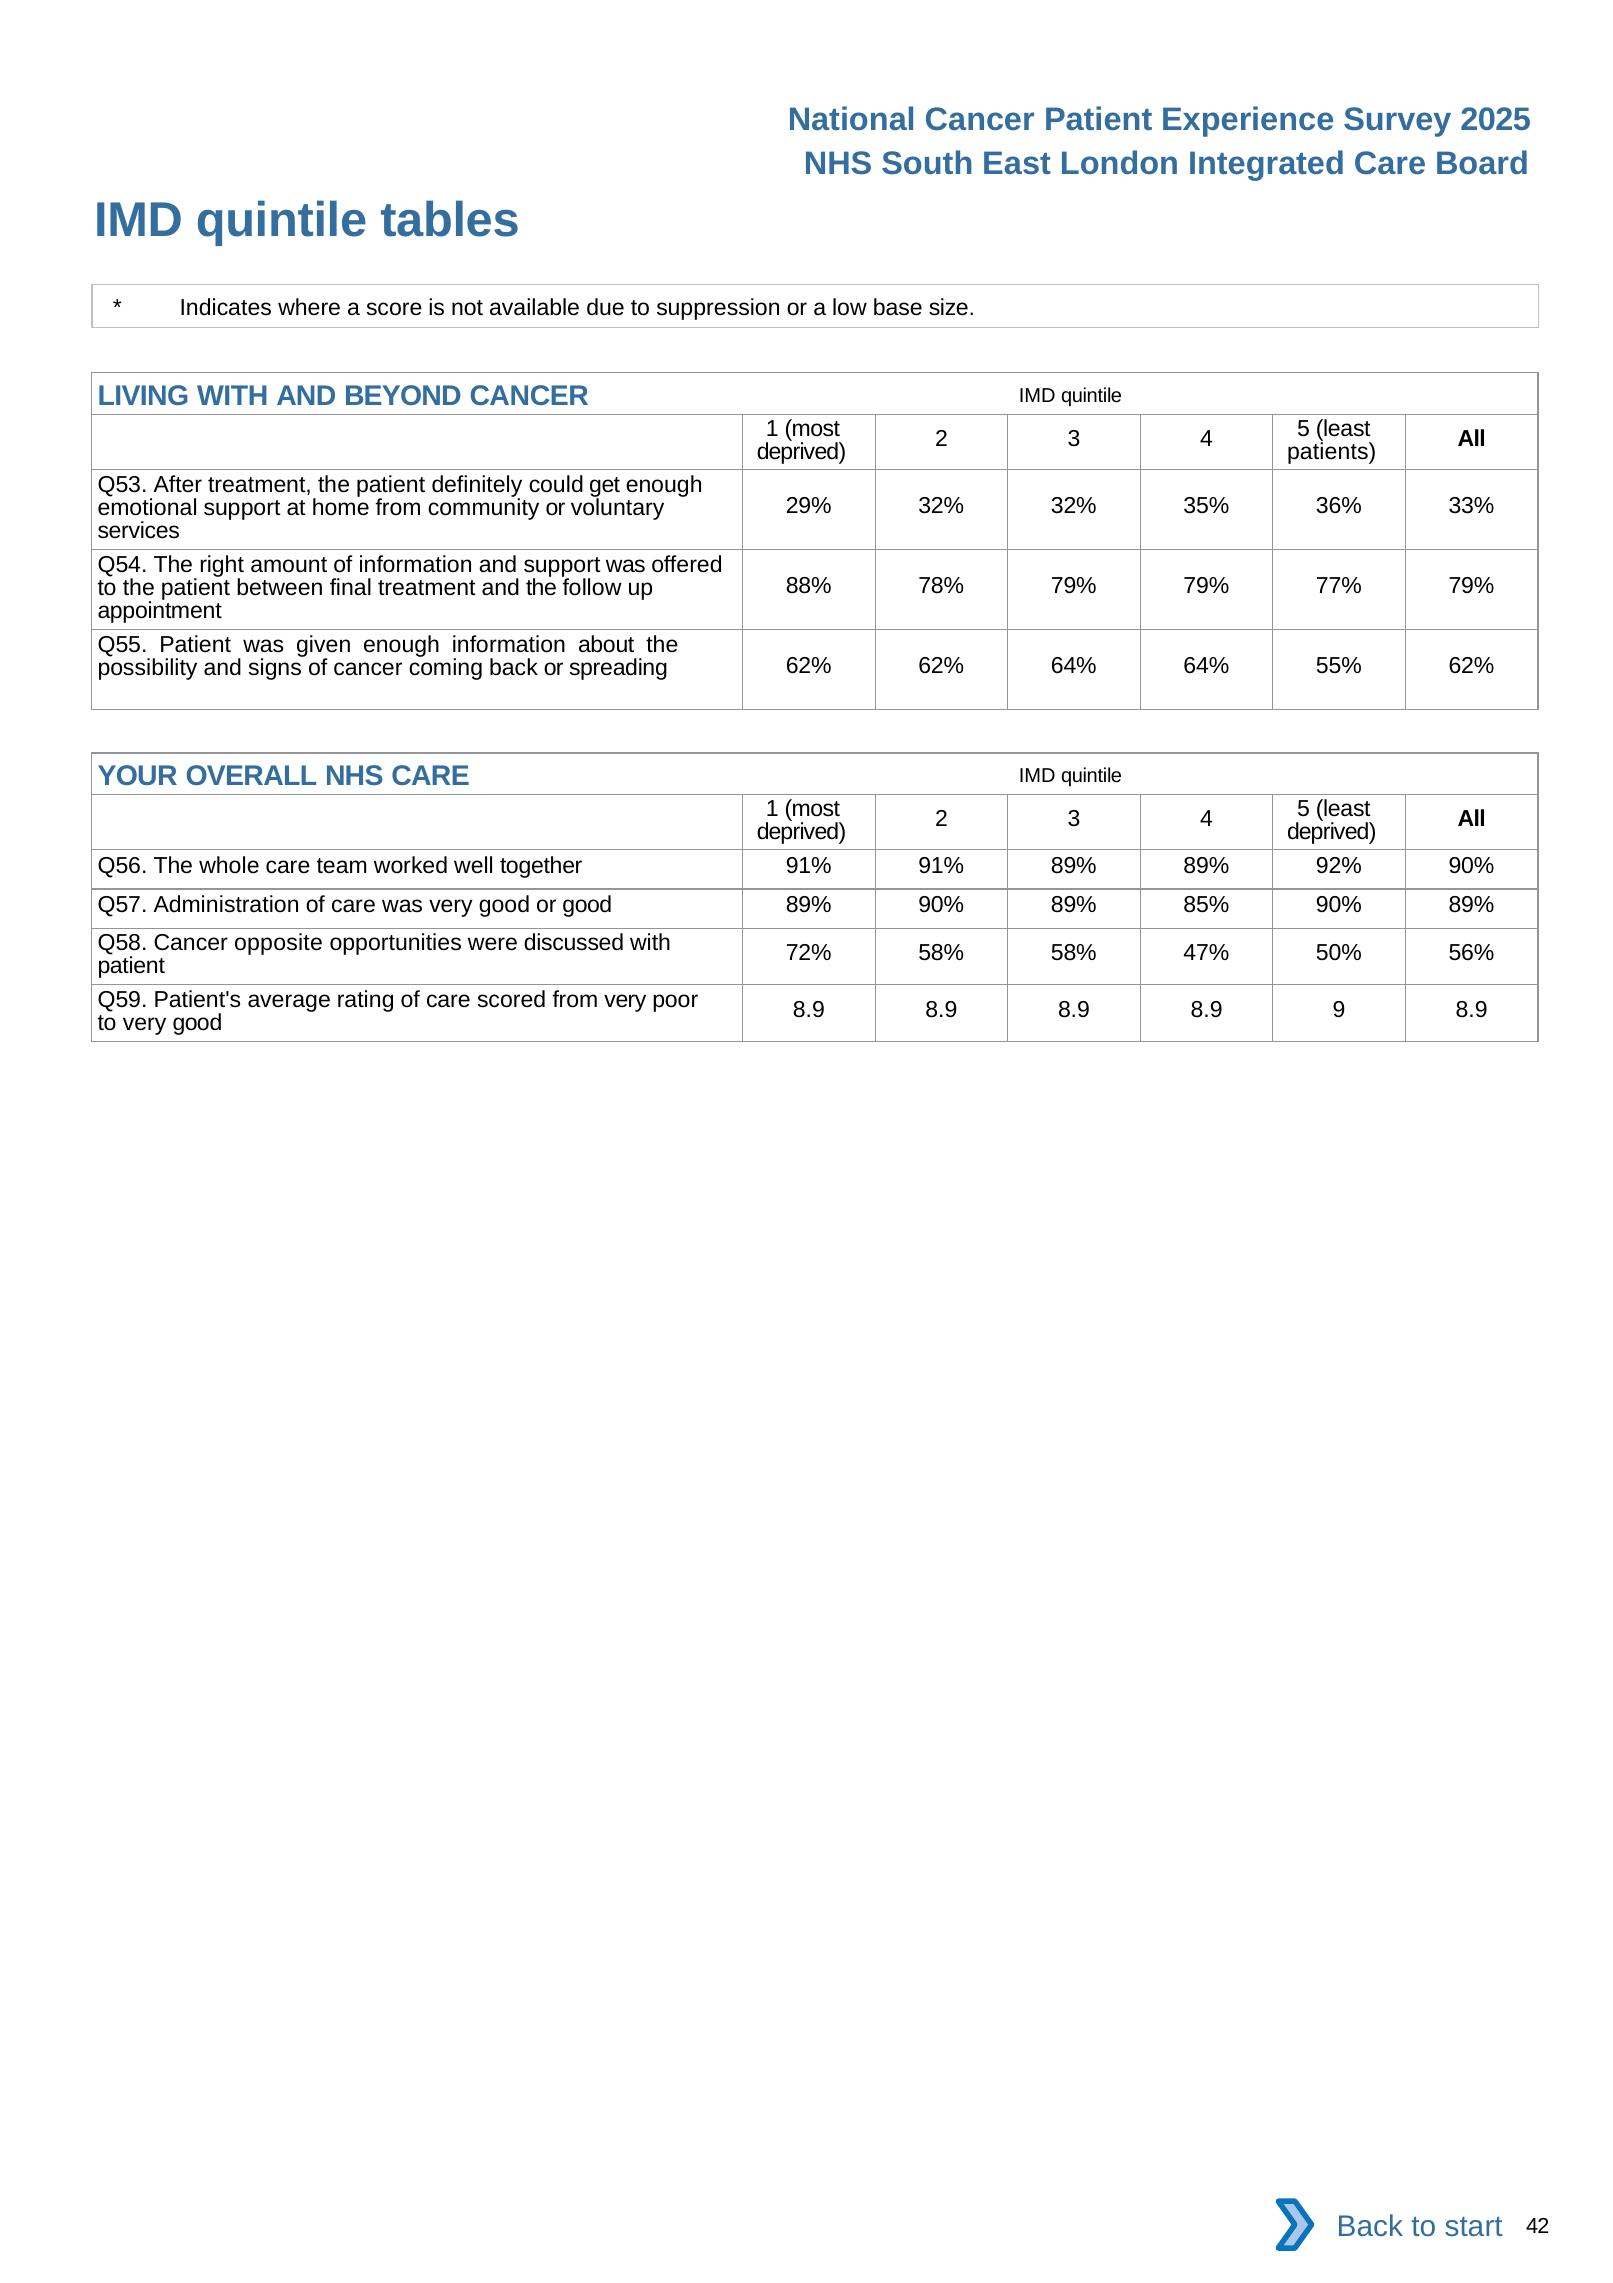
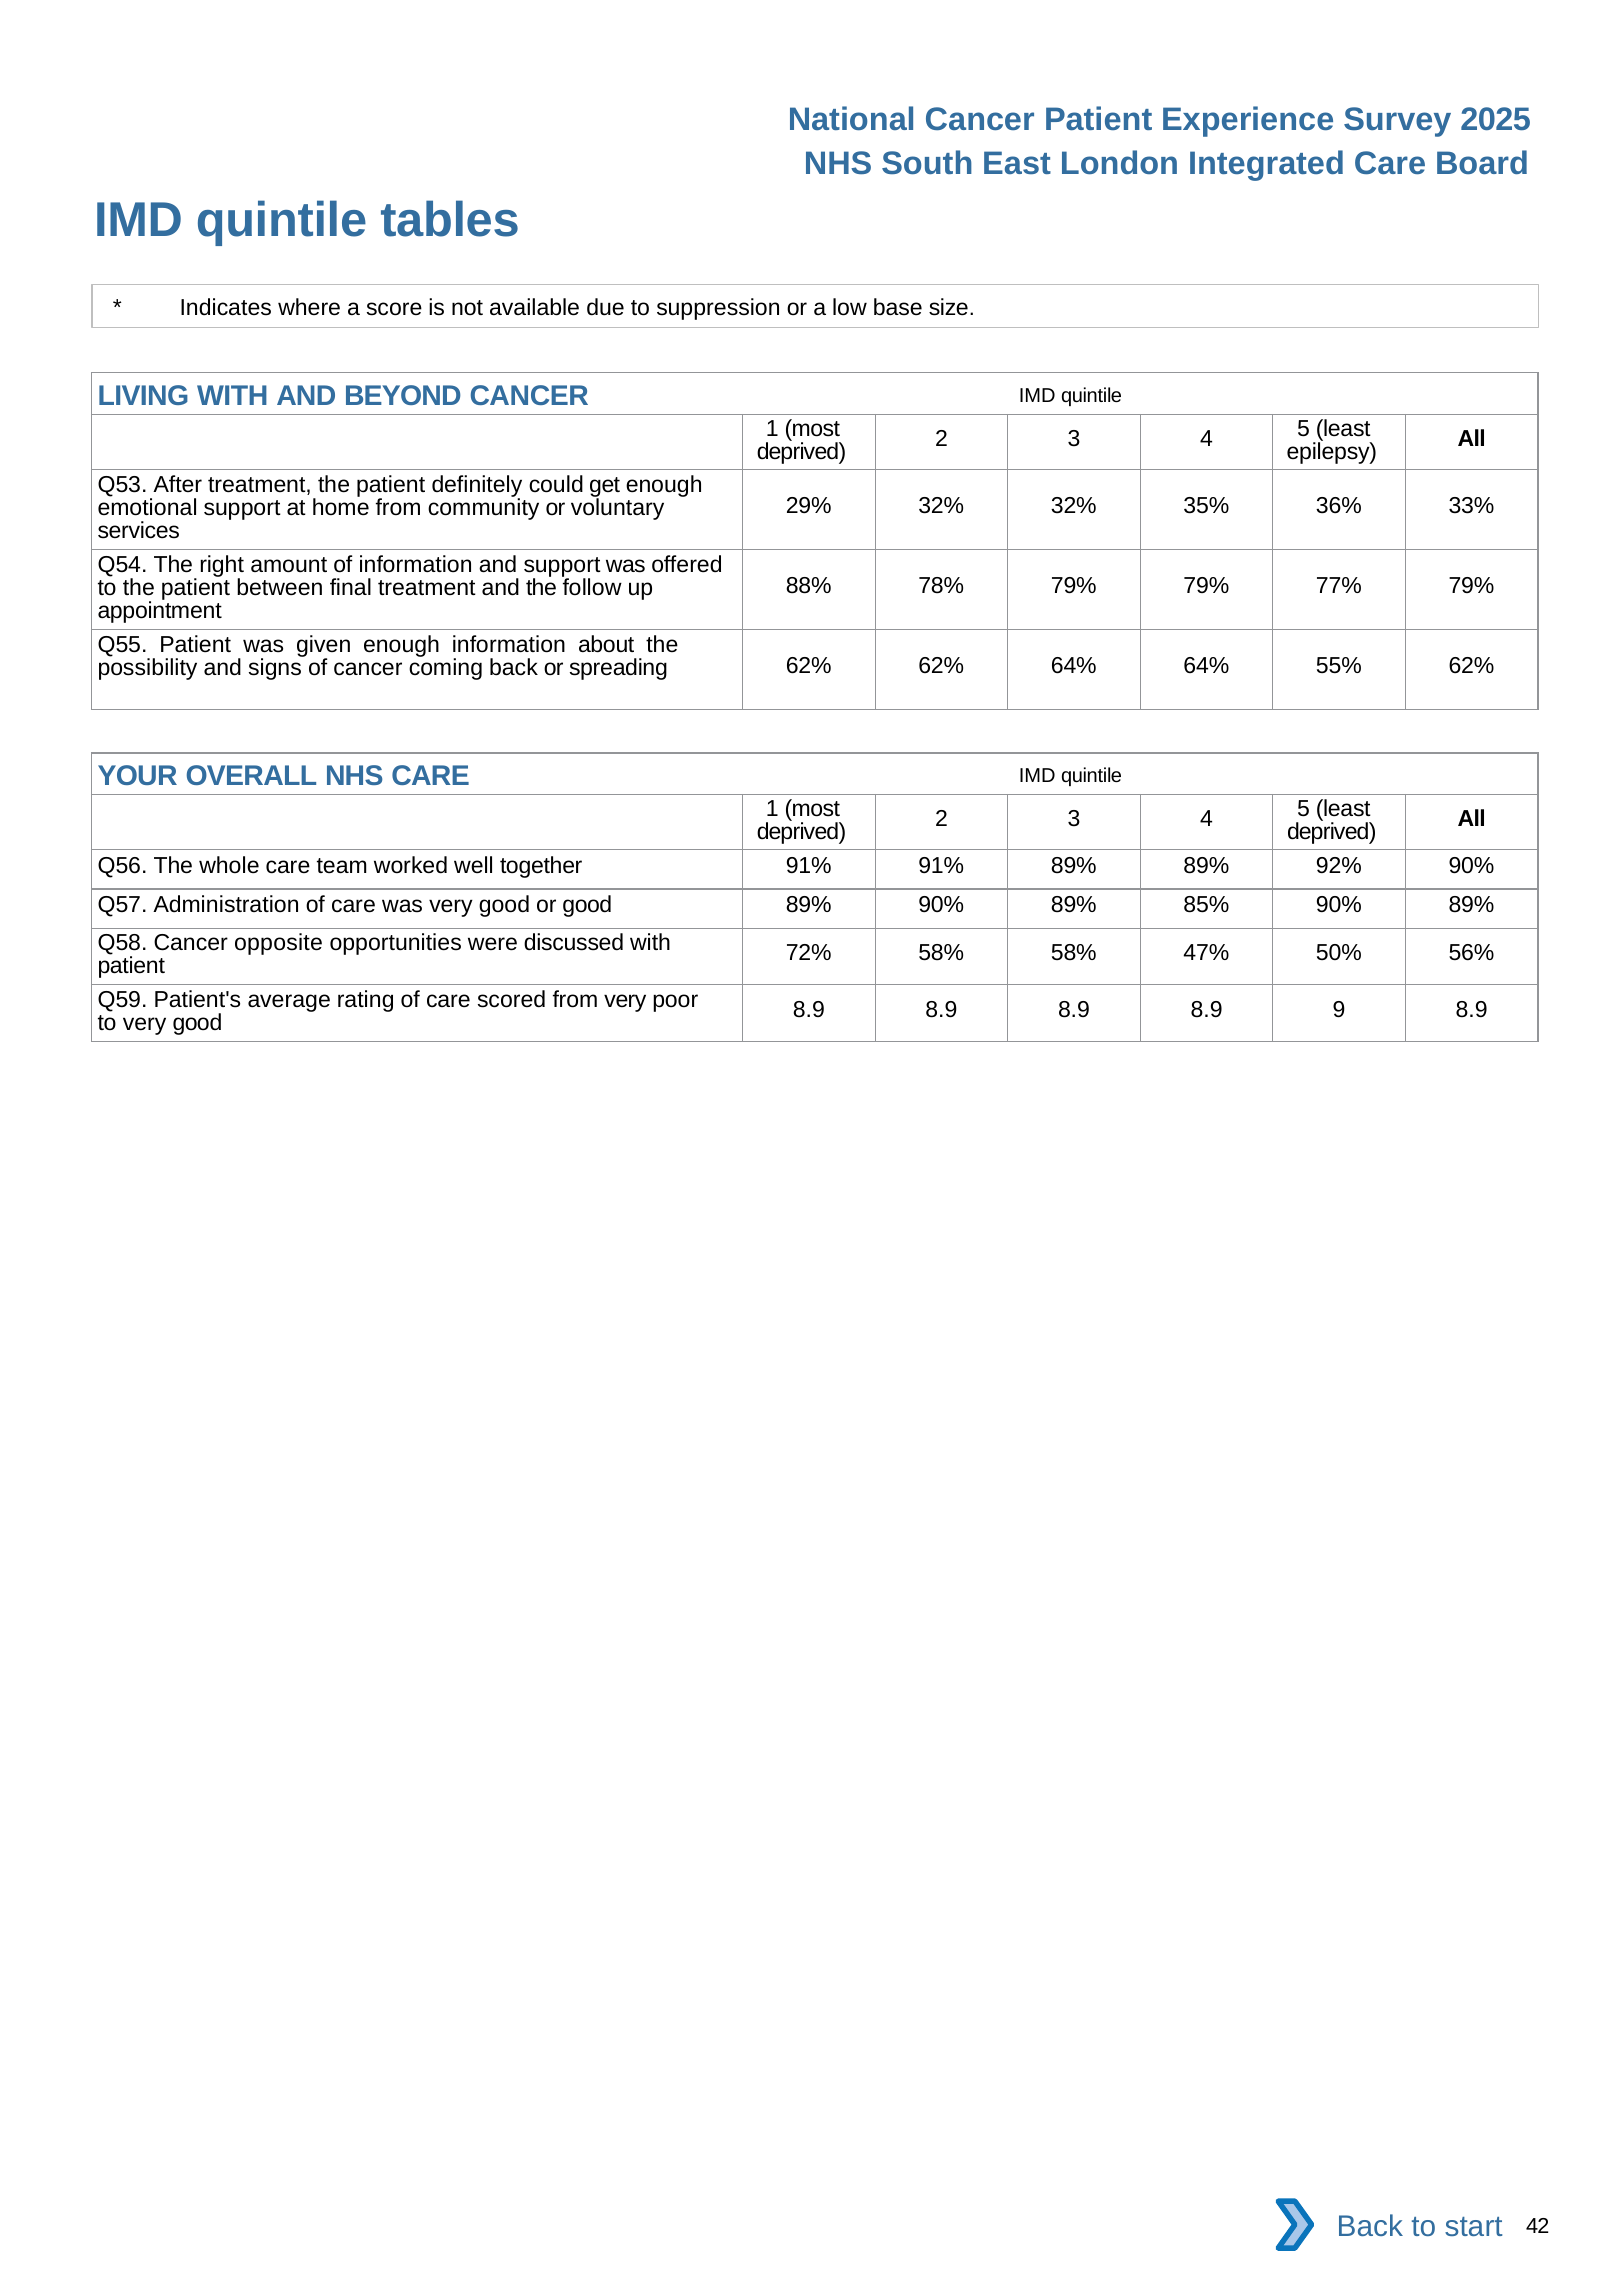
patients: patients -> epilepsy
